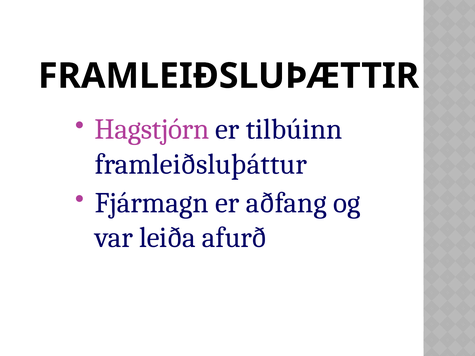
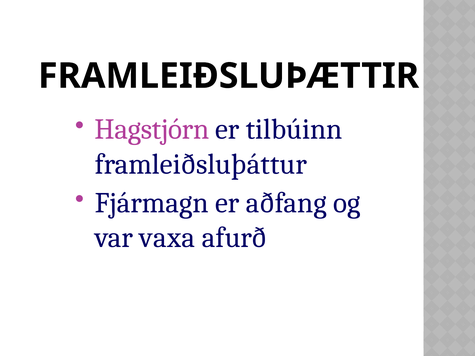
leiða: leiða -> vaxa
